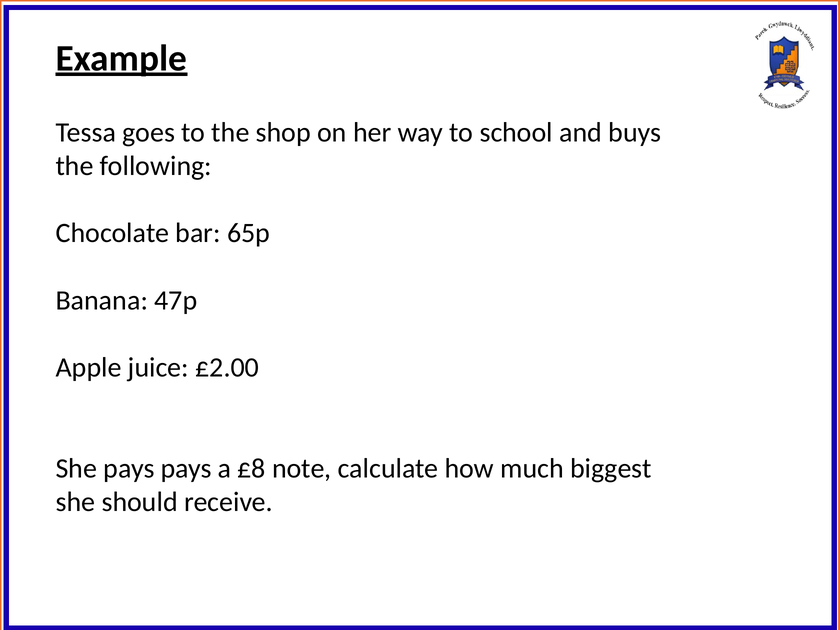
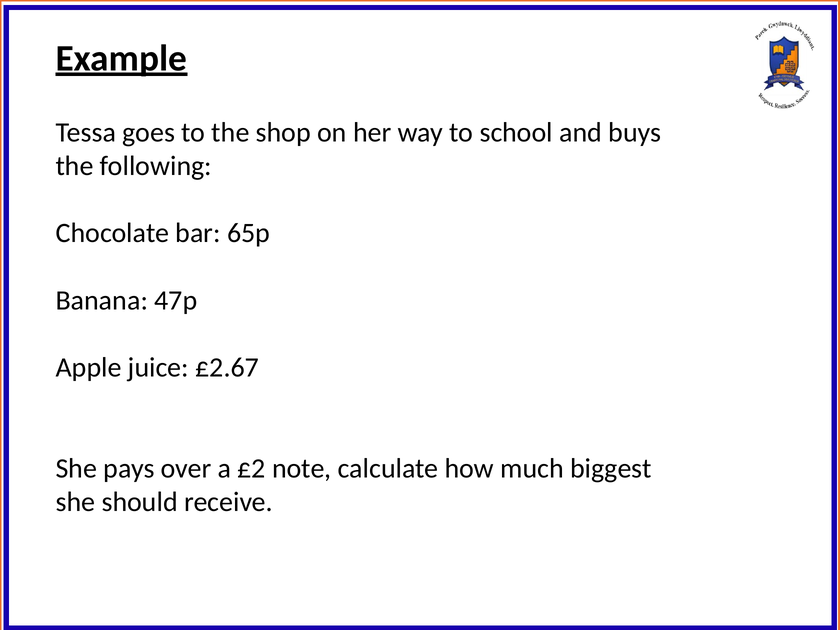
£2.00: £2.00 -> £2.67
pays pays: pays -> over
£8: £8 -> £2
